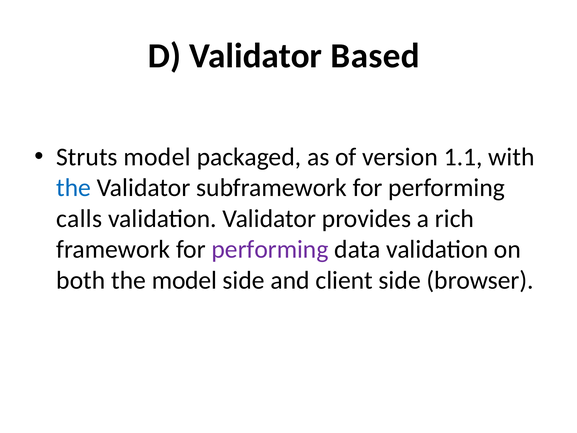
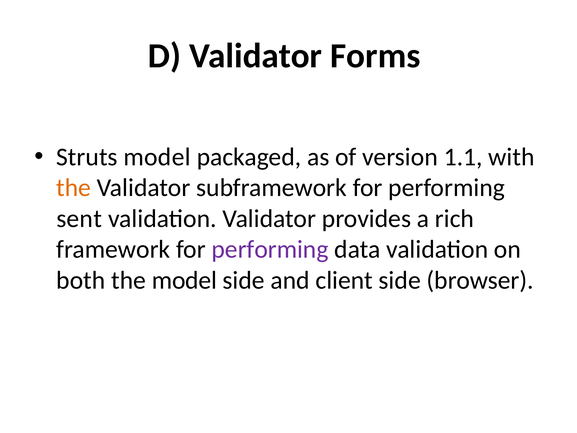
Based: Based -> Forms
the at (74, 188) colour: blue -> orange
calls: calls -> sent
